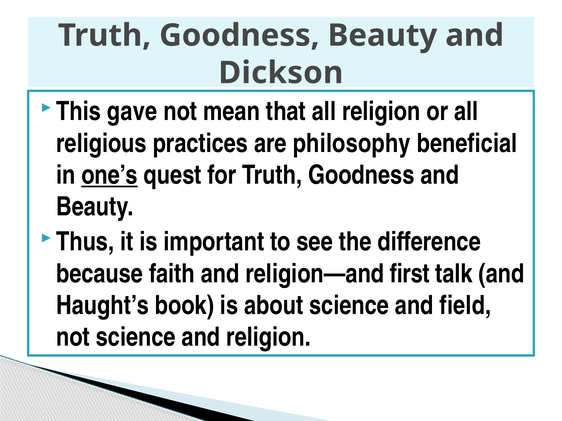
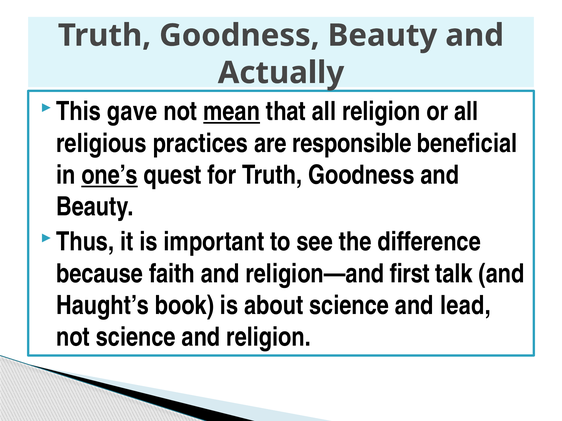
Dickson: Dickson -> Actually
mean underline: none -> present
philosophy: philosophy -> responsible
field: field -> lead
